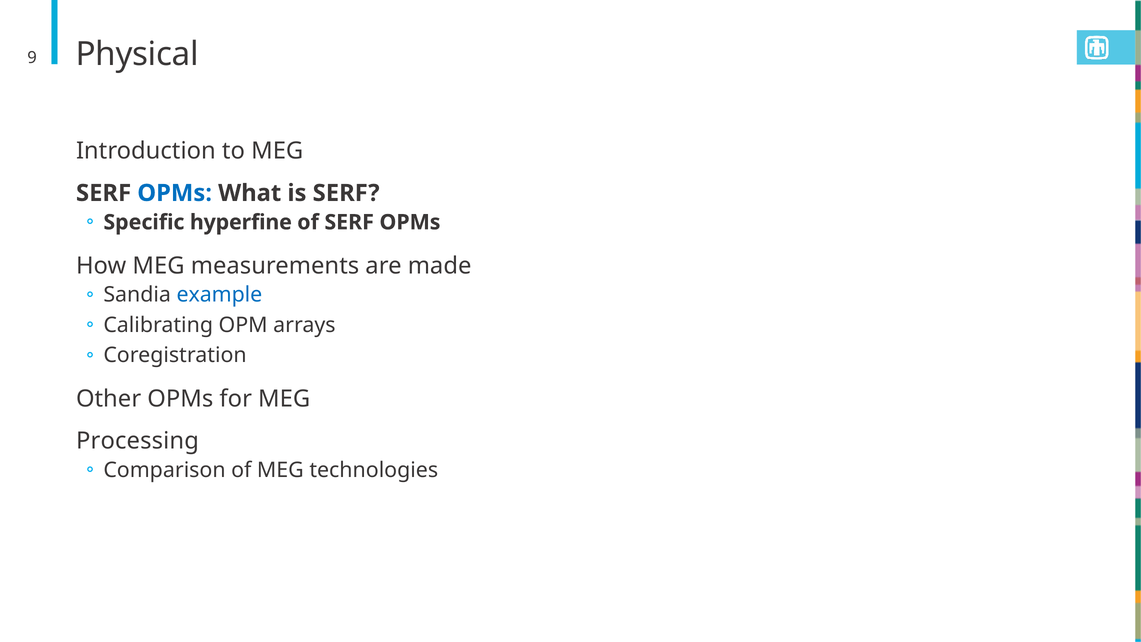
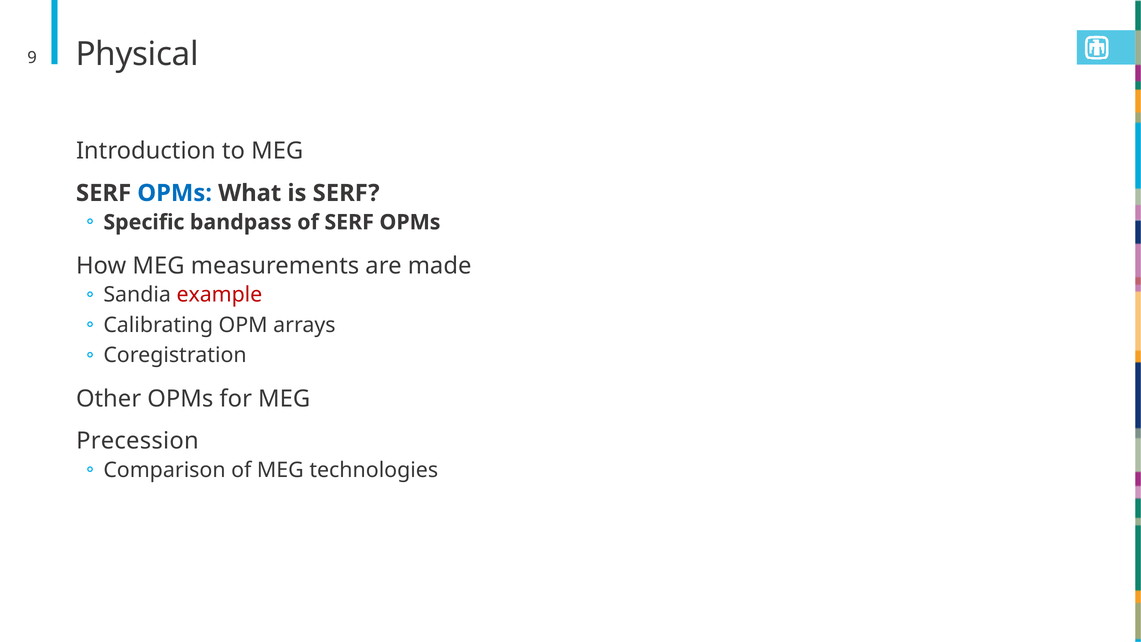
hyperfine: hyperfine -> bandpass
example colour: blue -> red
Processing: Processing -> Precession
